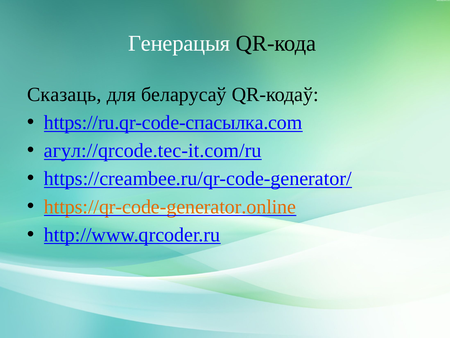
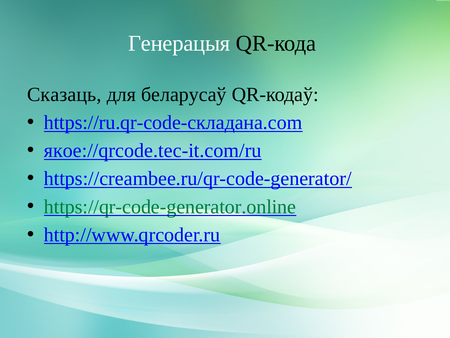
https://ru.qr-code-спасылка.com: https://ru.qr-code-спасылка.com -> https://ru.qr-code-складана.com
агул://qrcode.tec-it.com/ru: агул://qrcode.tec-it.com/ru -> якое://qrcode.tec-it.com/ru
https://qr-code-generator.online colour: orange -> green
